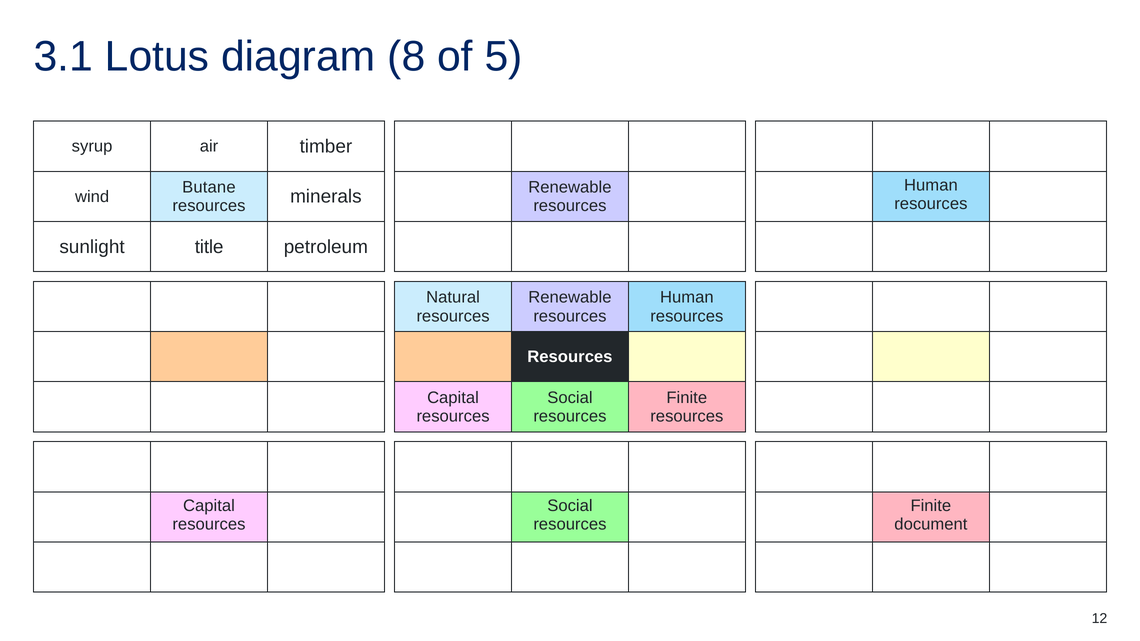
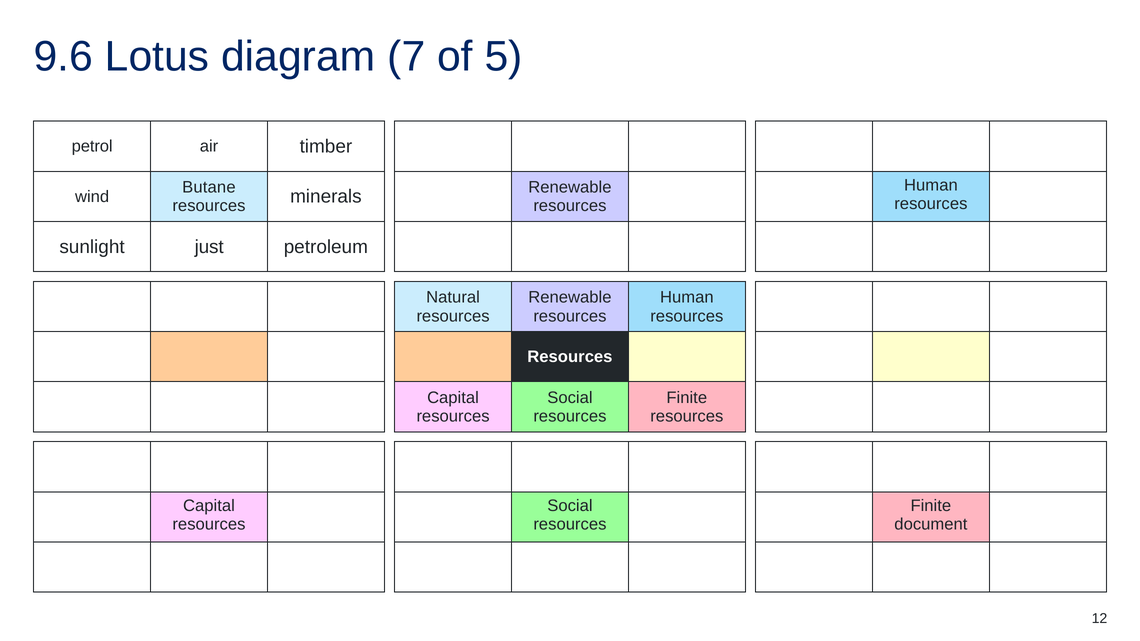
3.1: 3.1 -> 9.6
8: 8 -> 7
syrup: syrup -> petrol
title: title -> just
